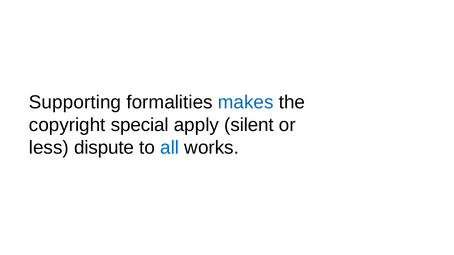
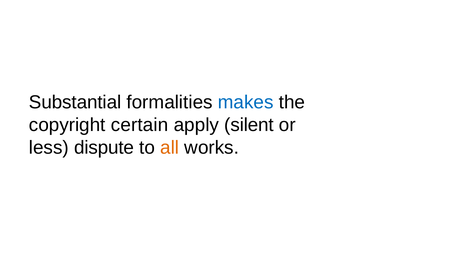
Supporting: Supporting -> Substantial
special: special -> certain
all colour: blue -> orange
